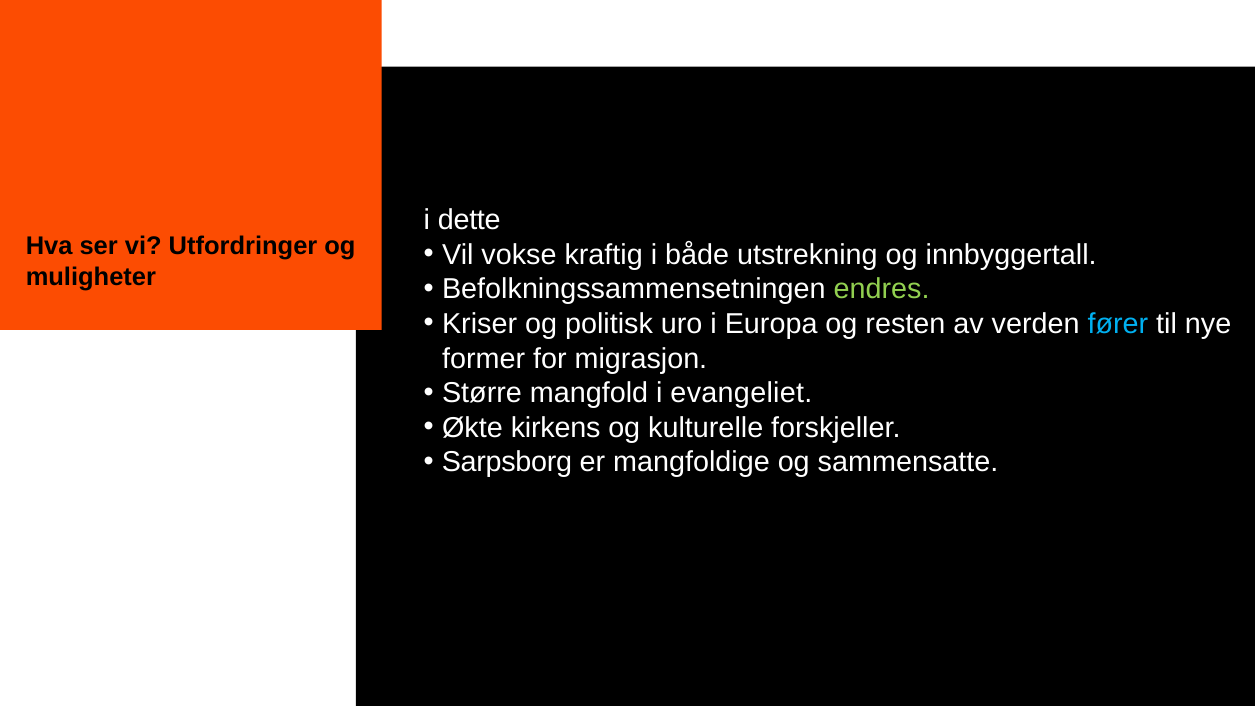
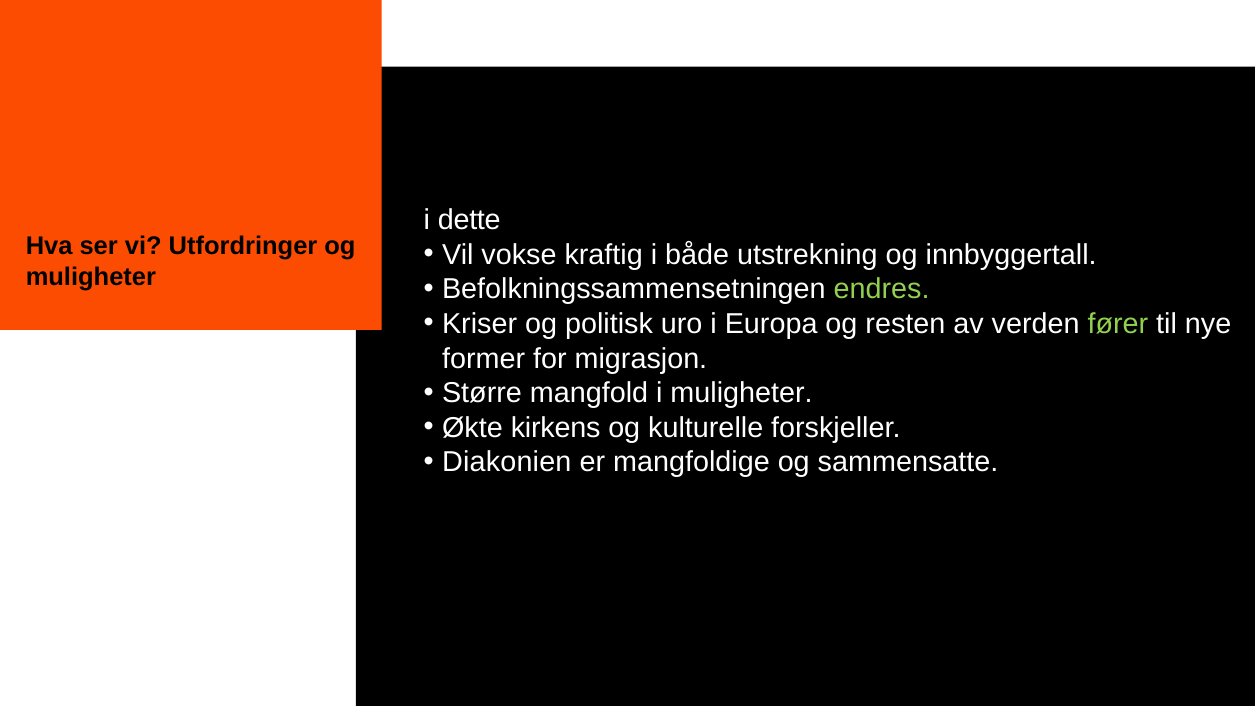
fører colour: light blue -> light green
i evangeliet: evangeliet -> muligheter
Sarpsborg: Sarpsborg -> Diakonien
